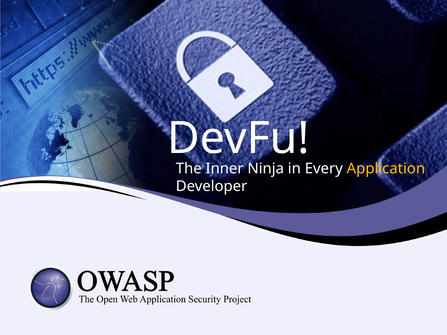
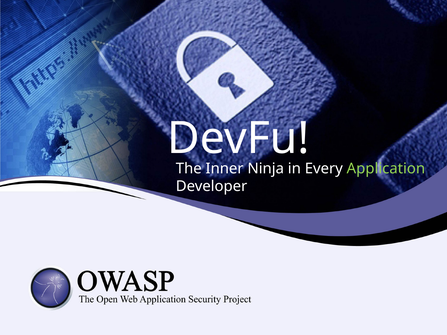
Application colour: yellow -> light green
